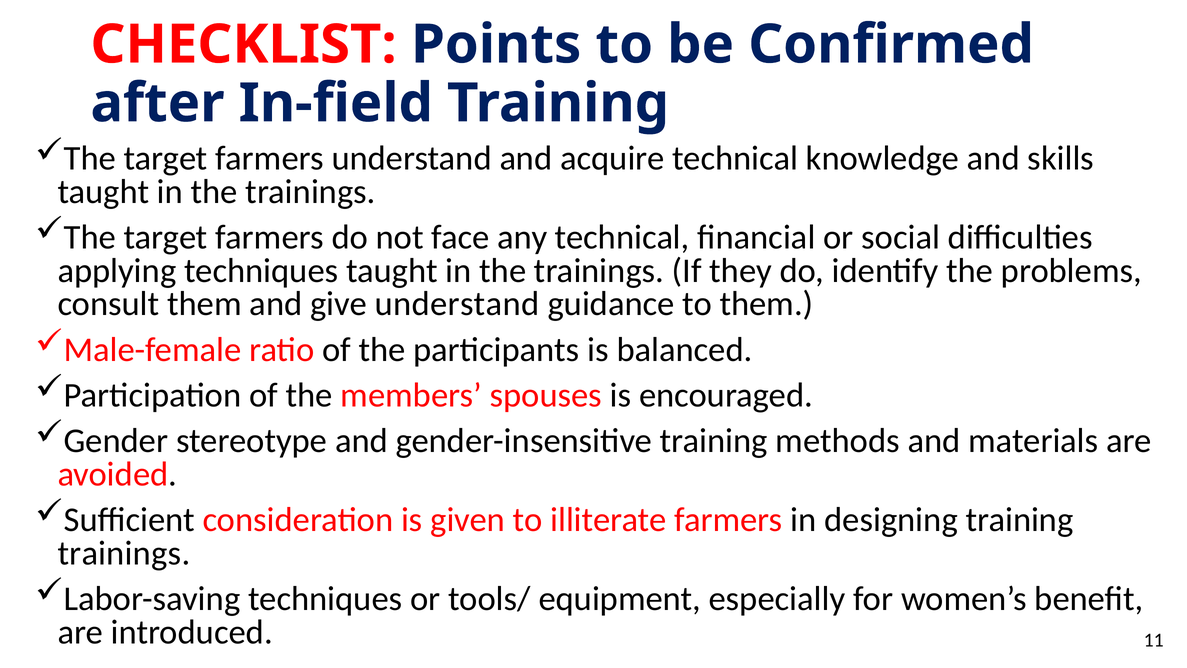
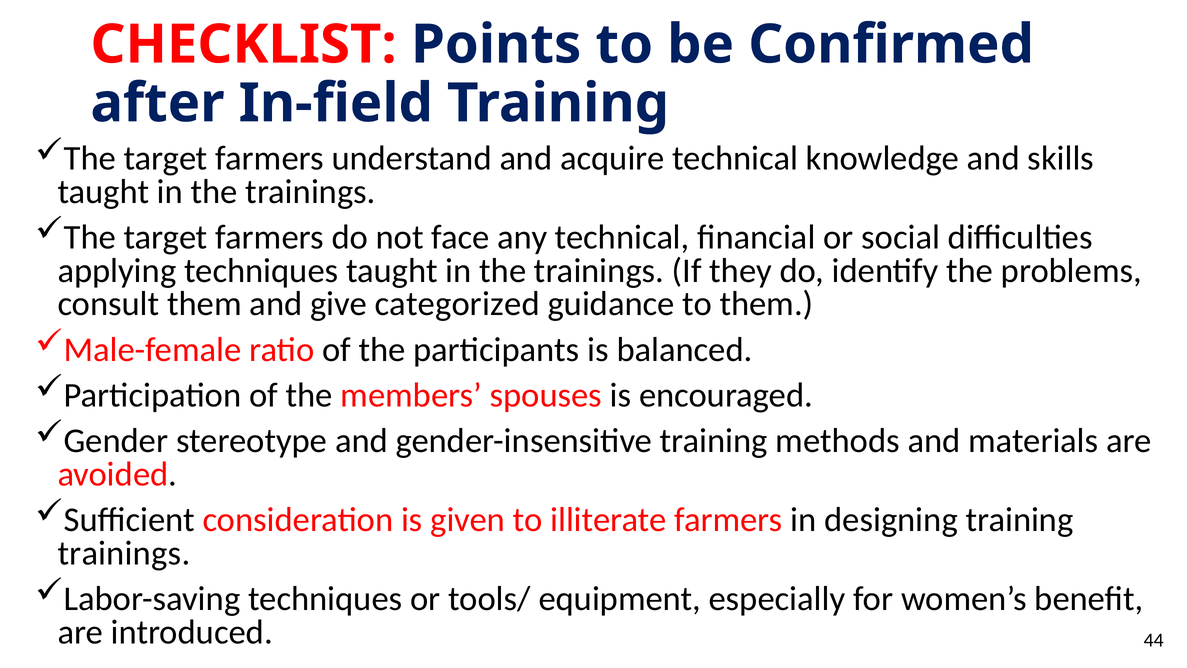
give understand: understand -> categorized
11: 11 -> 44
